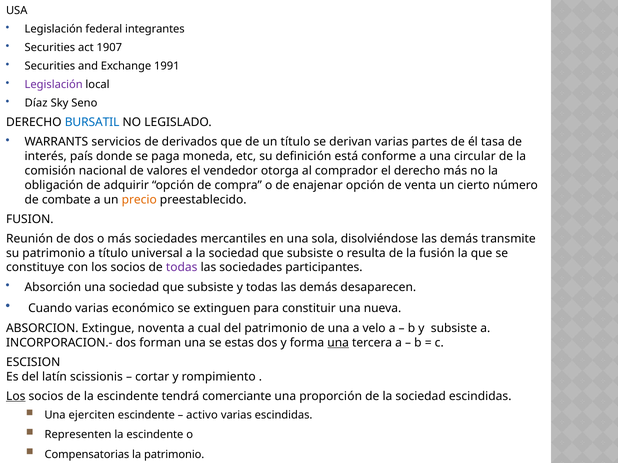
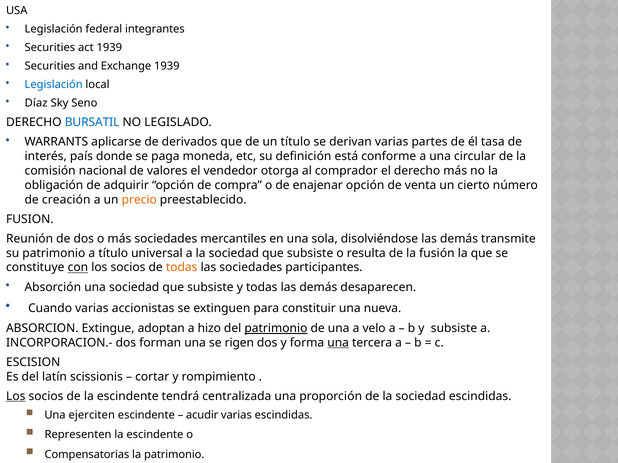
act 1907: 1907 -> 1939
Exchange 1991: 1991 -> 1939
Legislación at (54, 85) colour: purple -> blue
servicios: servicios -> aplicarse
combate: combate -> creación
con underline: none -> present
todas at (182, 268) colour: purple -> orange
económico: económico -> accionistas
noventa: noventa -> adoptan
cual: cual -> hizo
patrimonio at (276, 329) underline: none -> present
estas: estas -> rigen
comerciante: comerciante -> centralizada
activo: activo -> acudir
